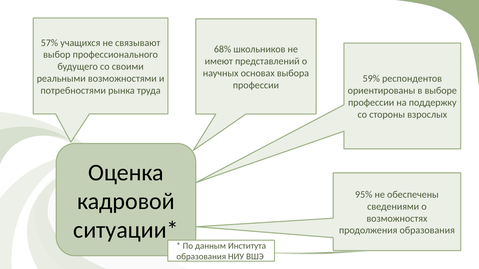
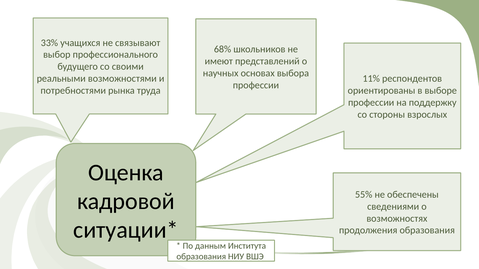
57%: 57% -> 33%
59%: 59% -> 11%
95%: 95% -> 55%
